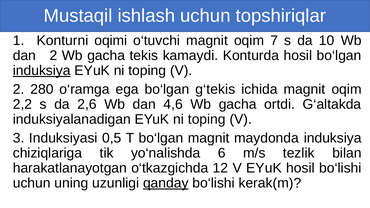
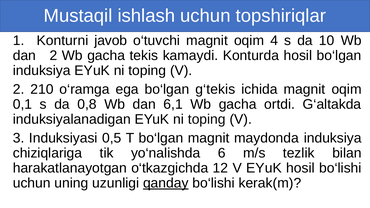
oqimi: oqimi -> javob
7: 7 -> 4
induksiya at (42, 71) underline: present -> none
280: 280 -> 210
2,2: 2,2 -> 0,1
2,6: 2,6 -> 0,8
4,6: 4,6 -> 6,1
